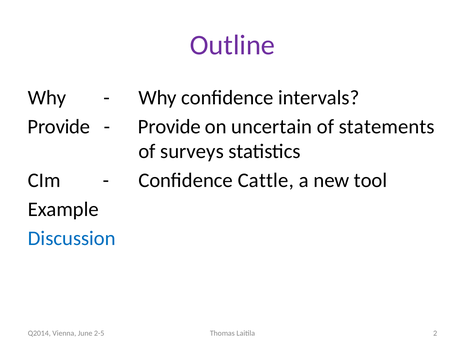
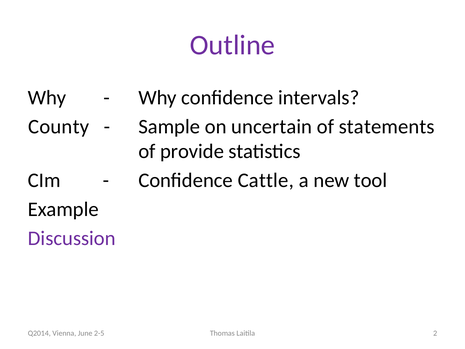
Provide at (59, 126): Provide -> County
Provide at (169, 126): Provide -> Sample
surveys: surveys -> provide
Discussion colour: blue -> purple
